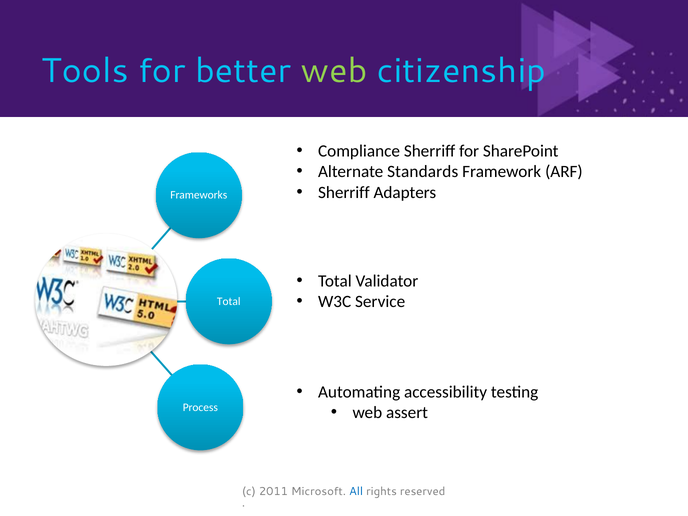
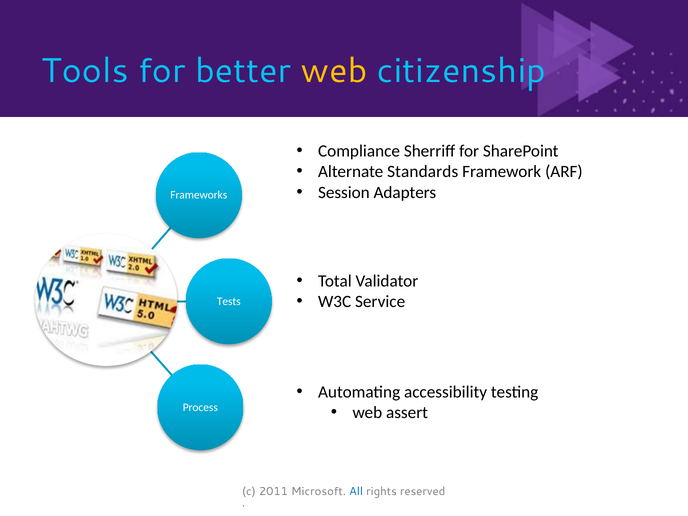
web at (334, 71) colour: light green -> yellow
Sherriff at (344, 192): Sherriff -> Session
Total at (229, 301): Total -> Tests
